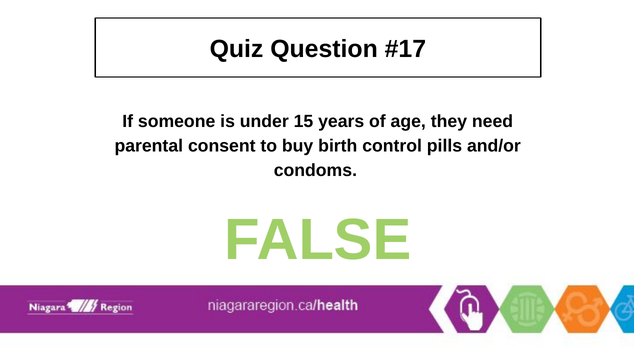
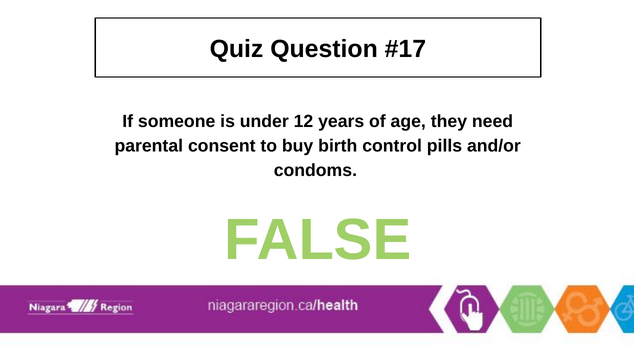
15: 15 -> 12
